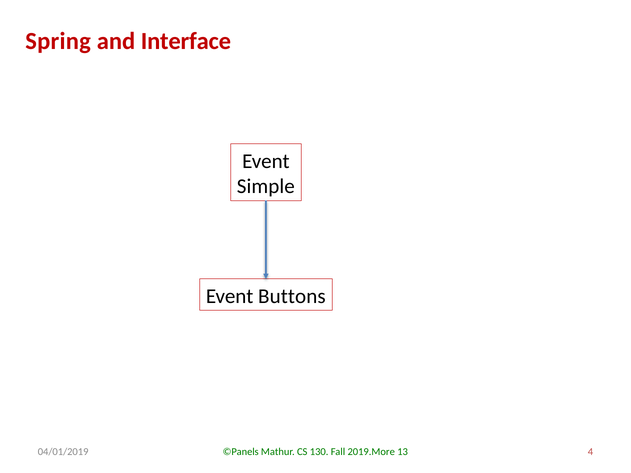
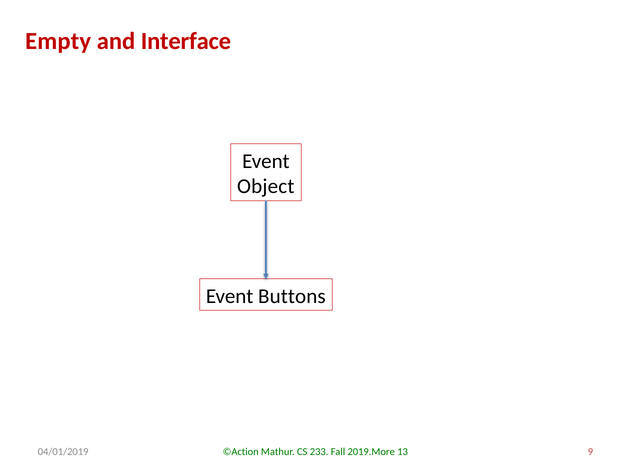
Spring: Spring -> Empty
Simple: Simple -> Object
©Panels: ©Panels -> ©Action
130: 130 -> 233
4: 4 -> 9
